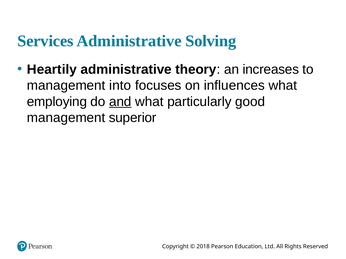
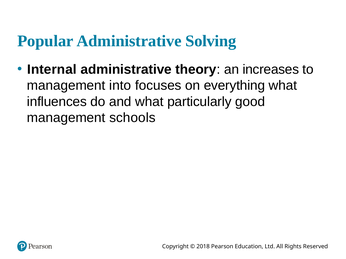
Services: Services -> Popular
Heartily: Heartily -> Internal
influences: influences -> everything
employing: employing -> influences
and underline: present -> none
superior: superior -> schools
